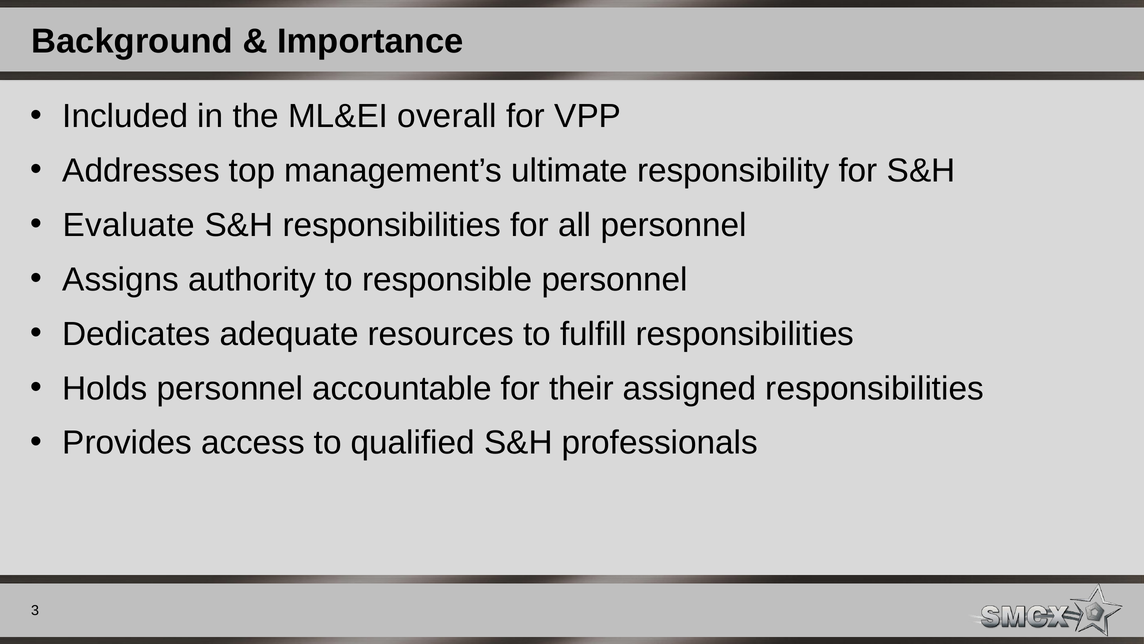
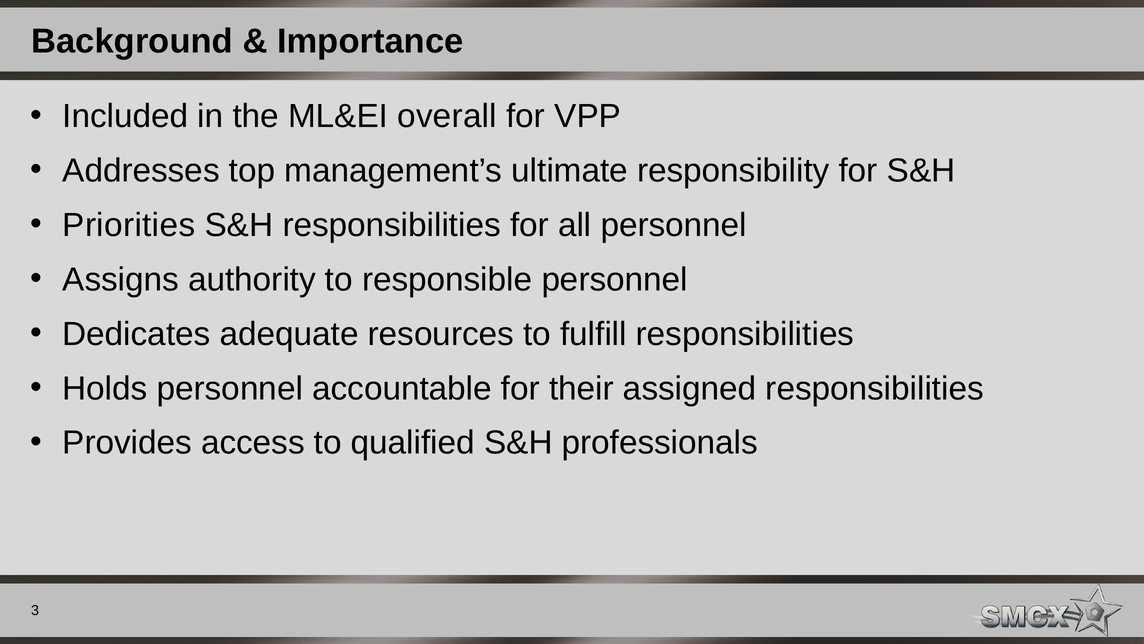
Evaluate: Evaluate -> Priorities
